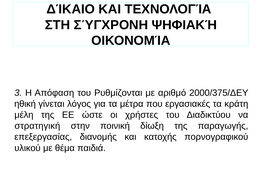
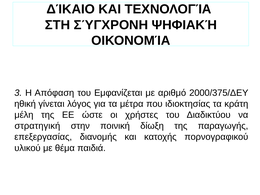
Ρυθμίζονται: Ρυθμίζονται -> Εμφανίζεται
εργασιακές: εργασιακές -> ιδιοκτησίας
